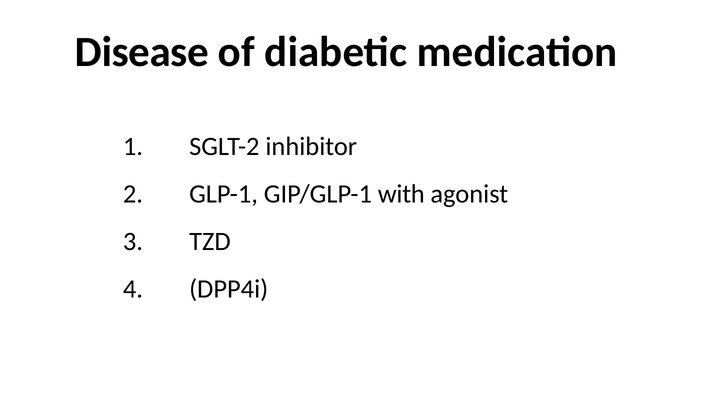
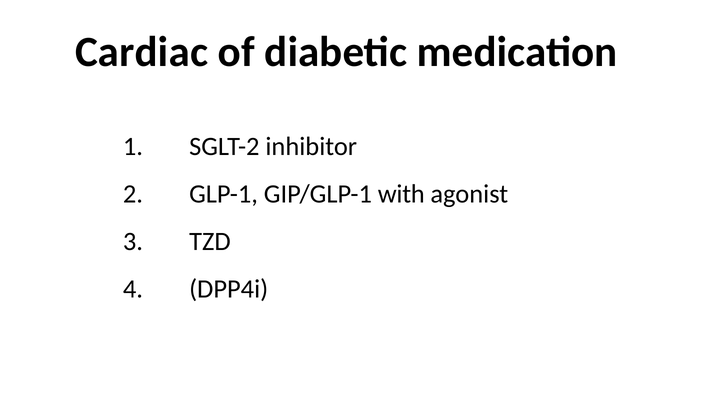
Disease: Disease -> Cardiac
